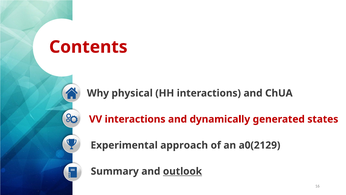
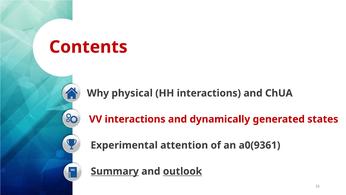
approach: approach -> attention
a0(2129: a0(2129 -> a0(9361
Summary underline: none -> present
